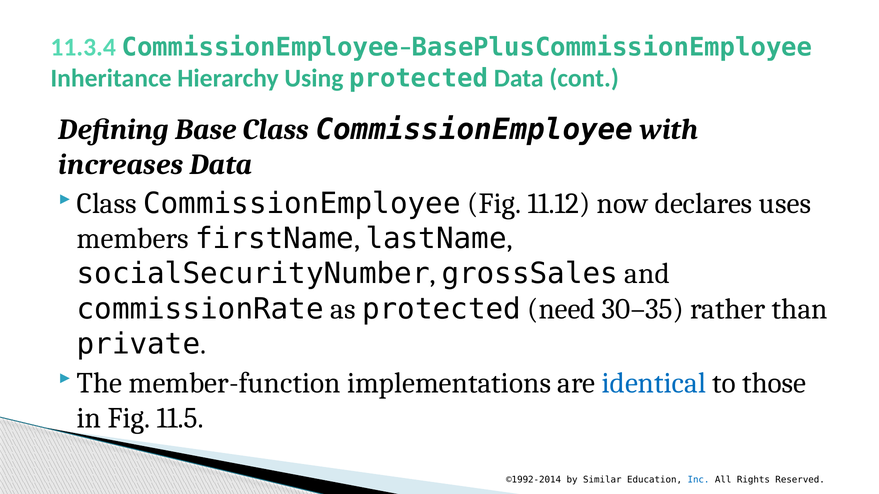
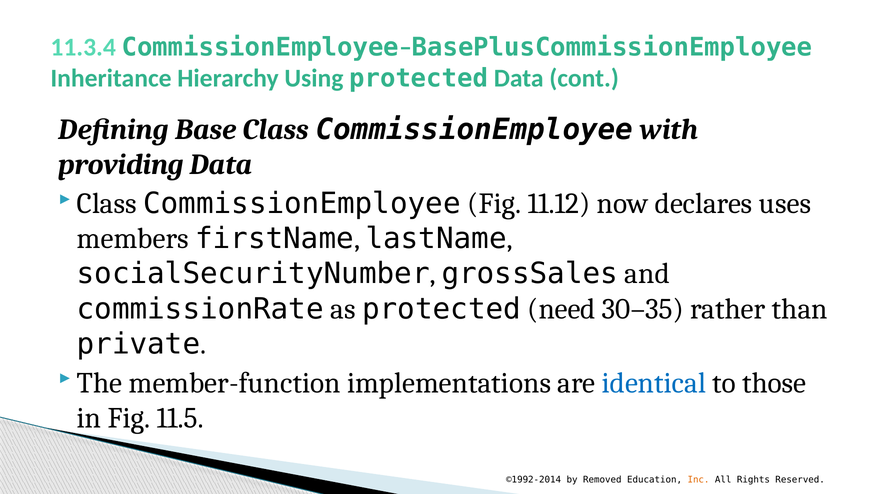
increases: increases -> providing
Similar: Similar -> Removed
Inc colour: blue -> orange
